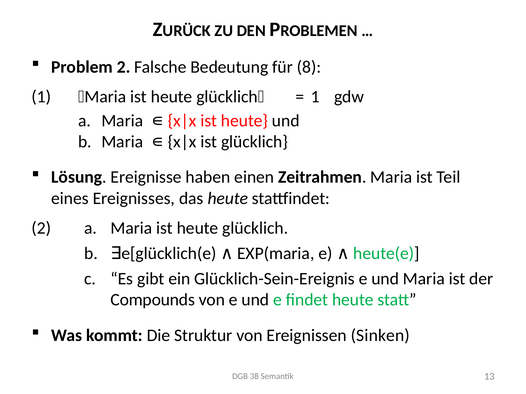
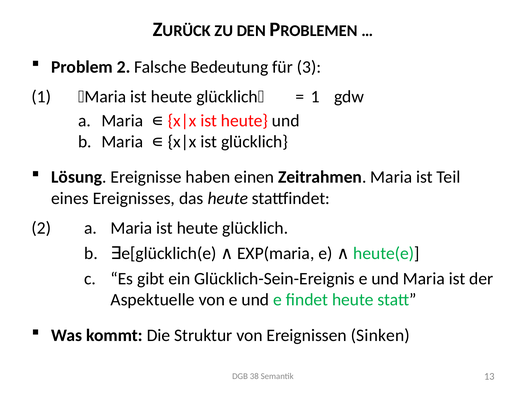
8: 8 -> 3
Compounds: Compounds -> Aspektuelle
